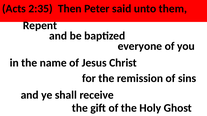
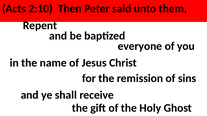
2:35: 2:35 -> 2:10
